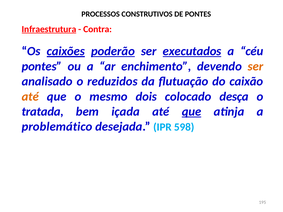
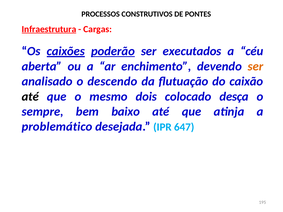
Contra: Contra -> Cargas
executados underline: present -> none
pontes at (42, 66): pontes -> aberta
reduzidos: reduzidos -> descendo
até at (30, 97) colour: orange -> black
tratada: tratada -> sempre
içada: içada -> baixo
que at (192, 112) underline: present -> none
598: 598 -> 647
